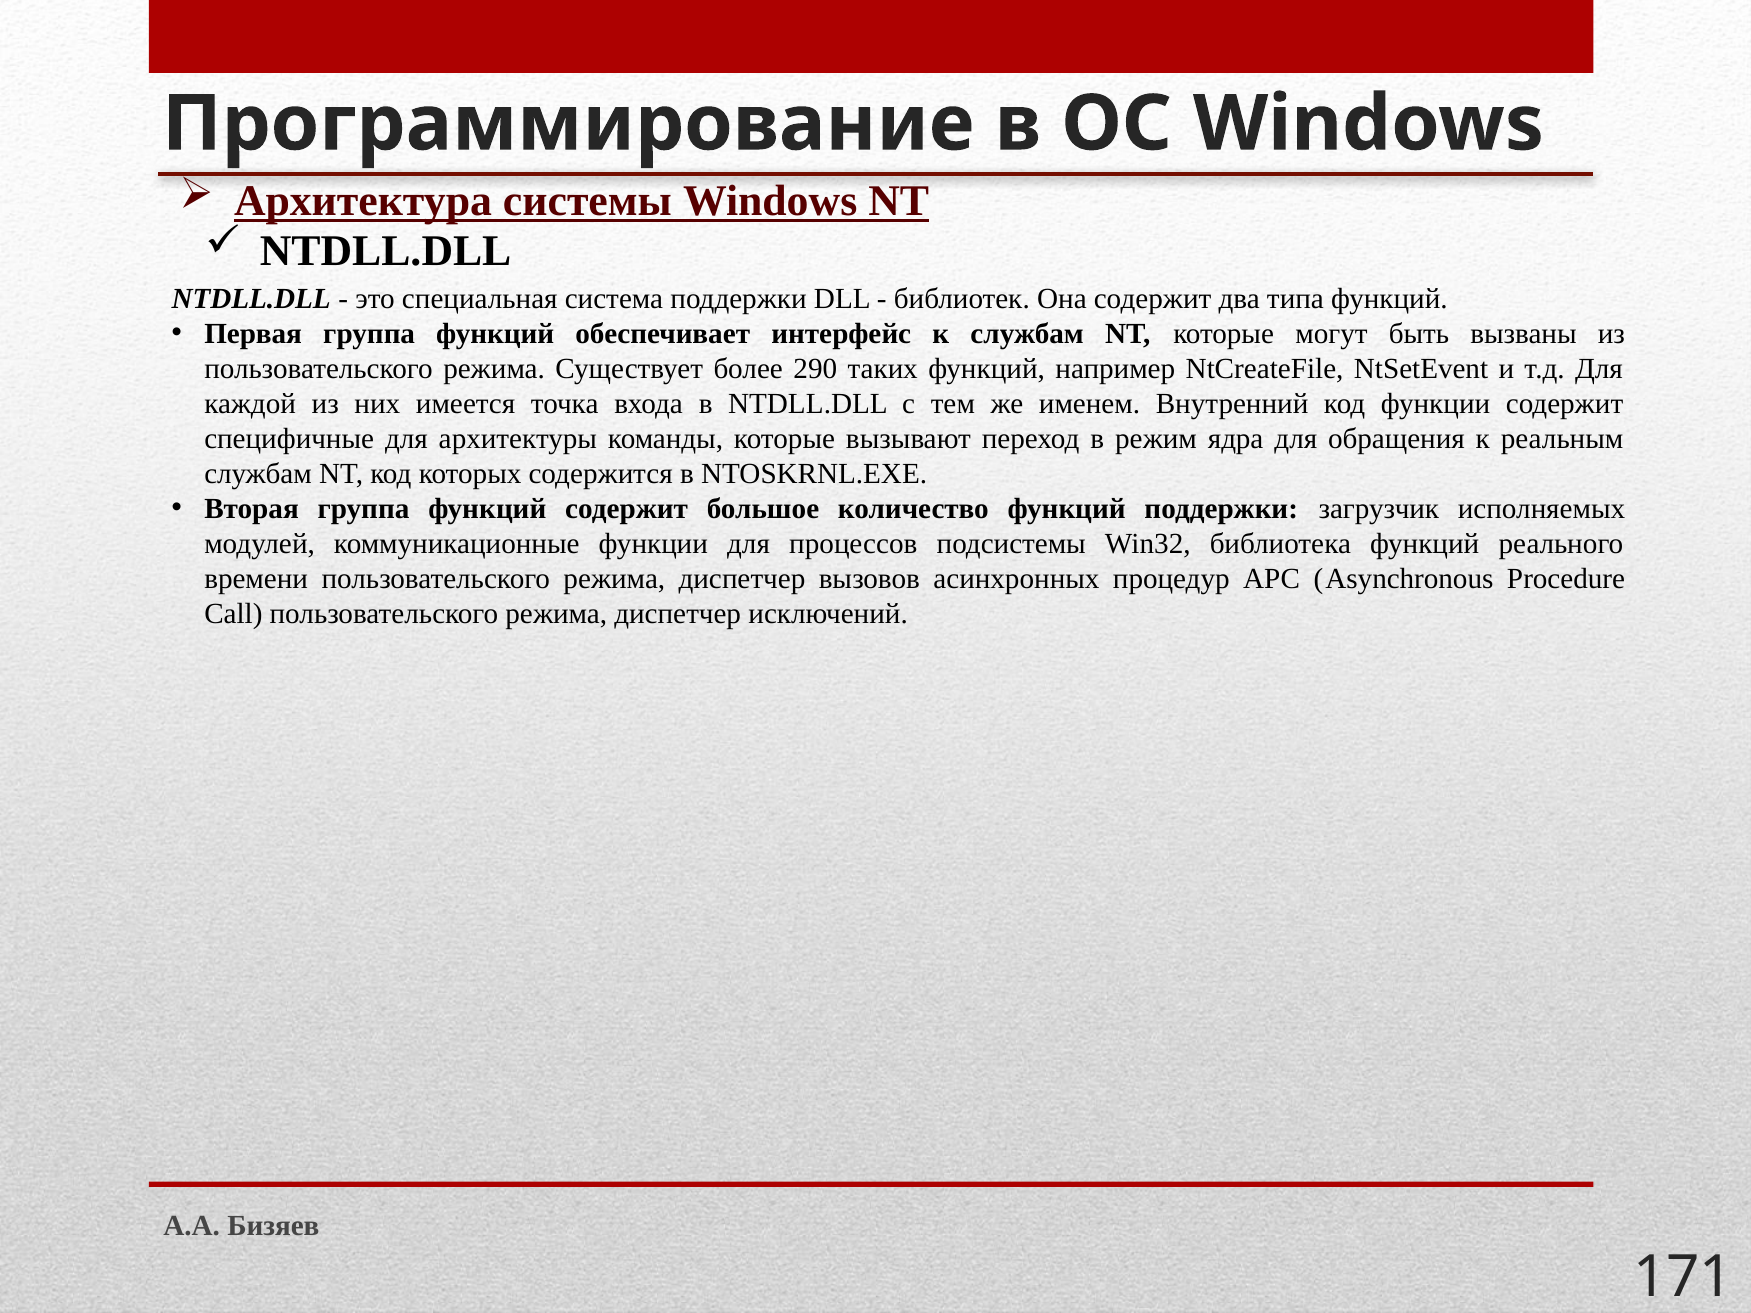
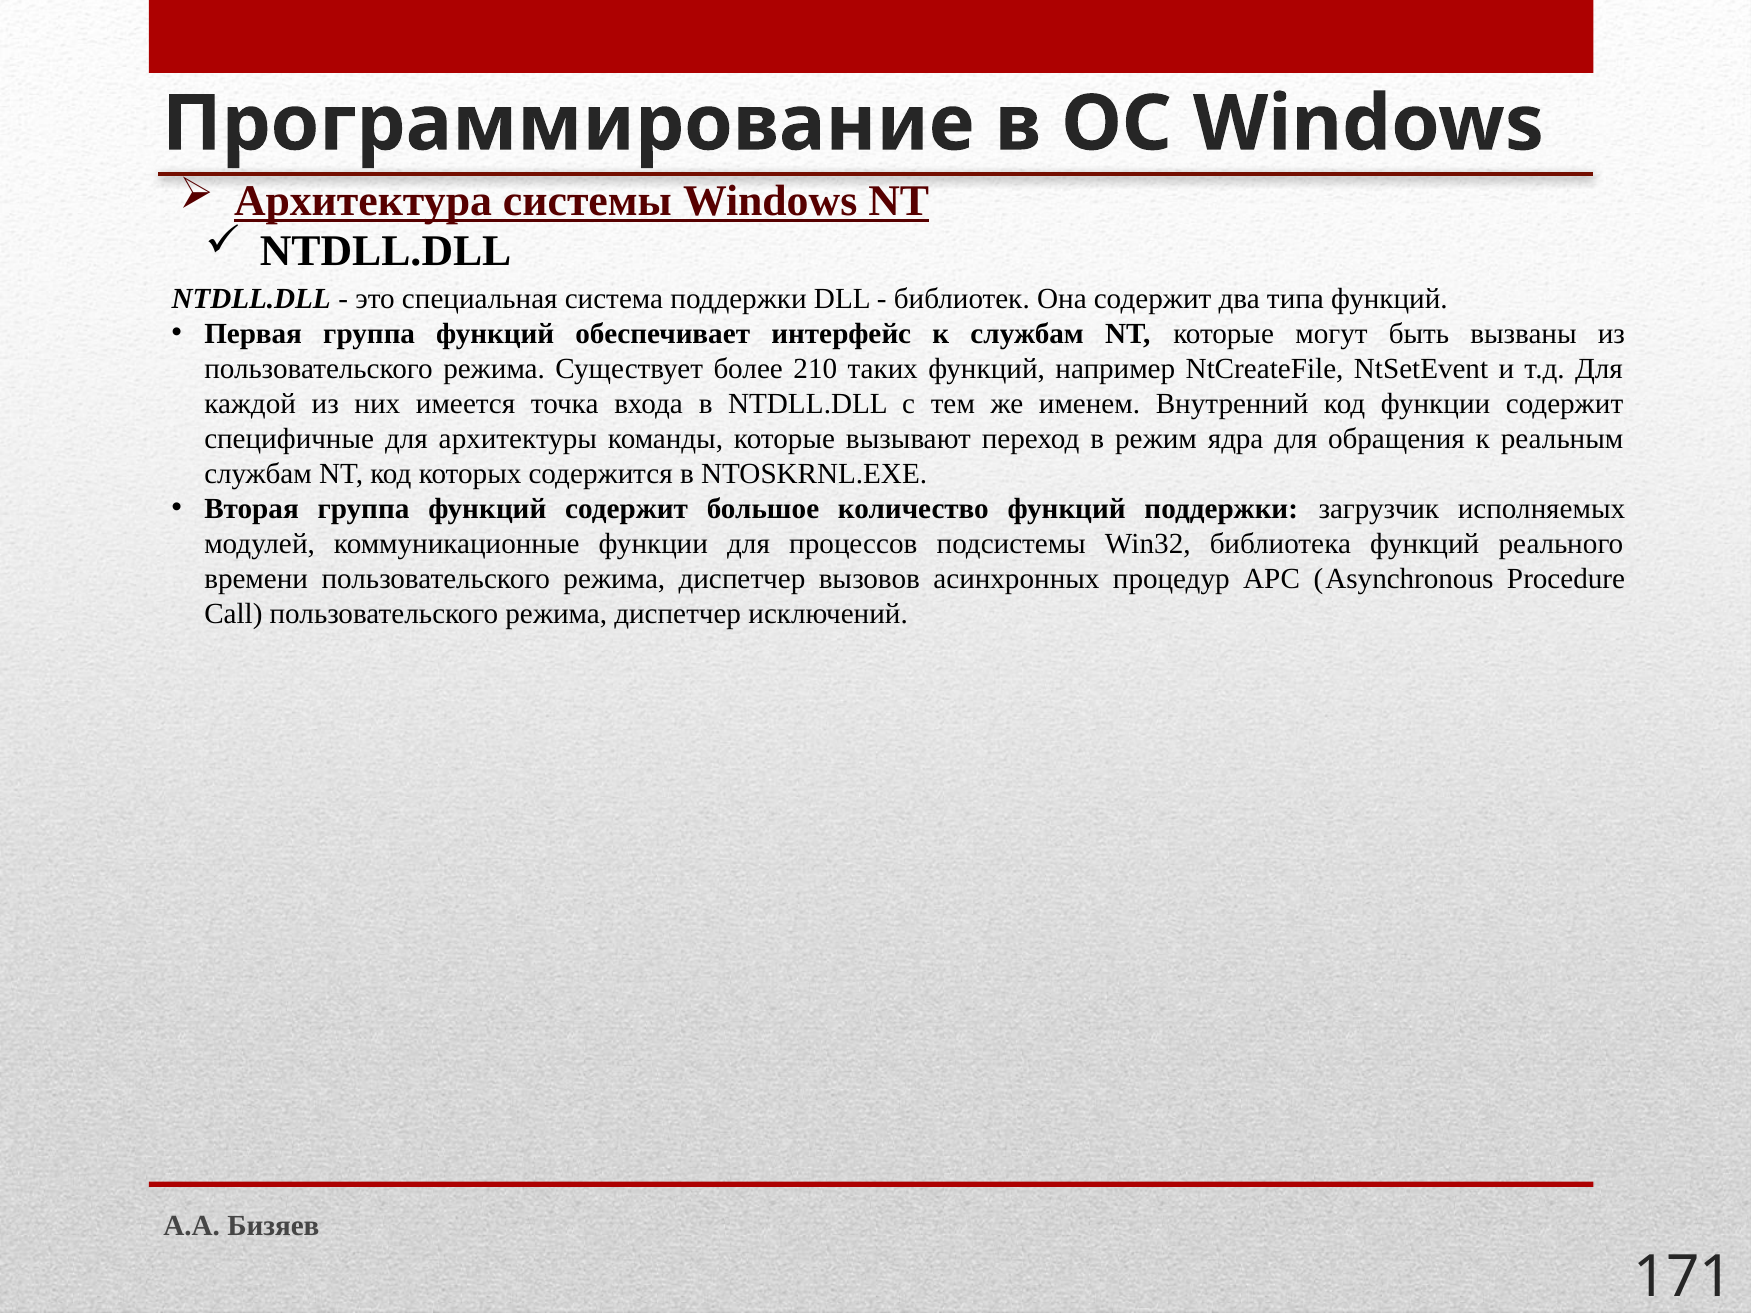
290: 290 -> 210
